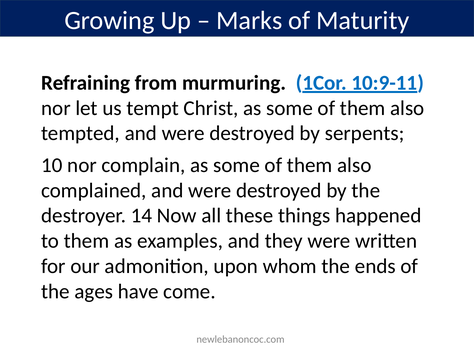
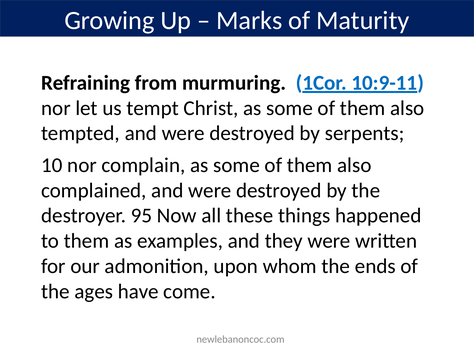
14: 14 -> 95
